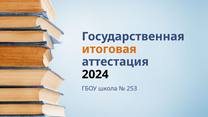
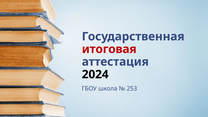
итоговая colour: orange -> red
